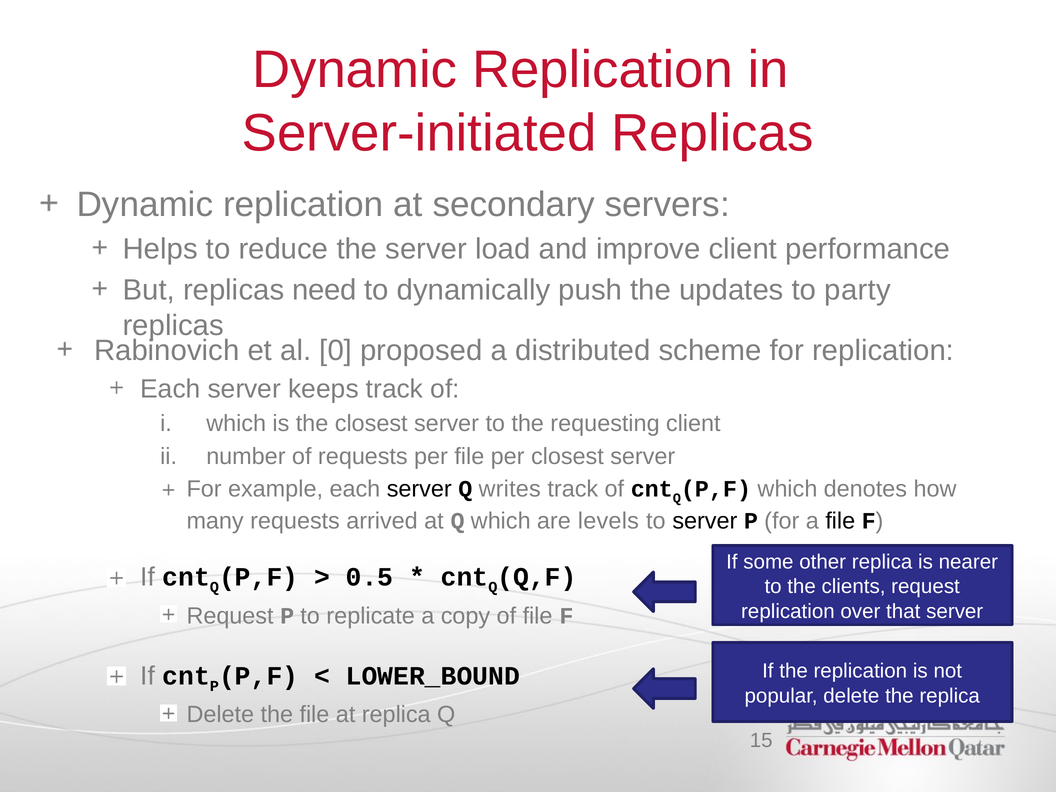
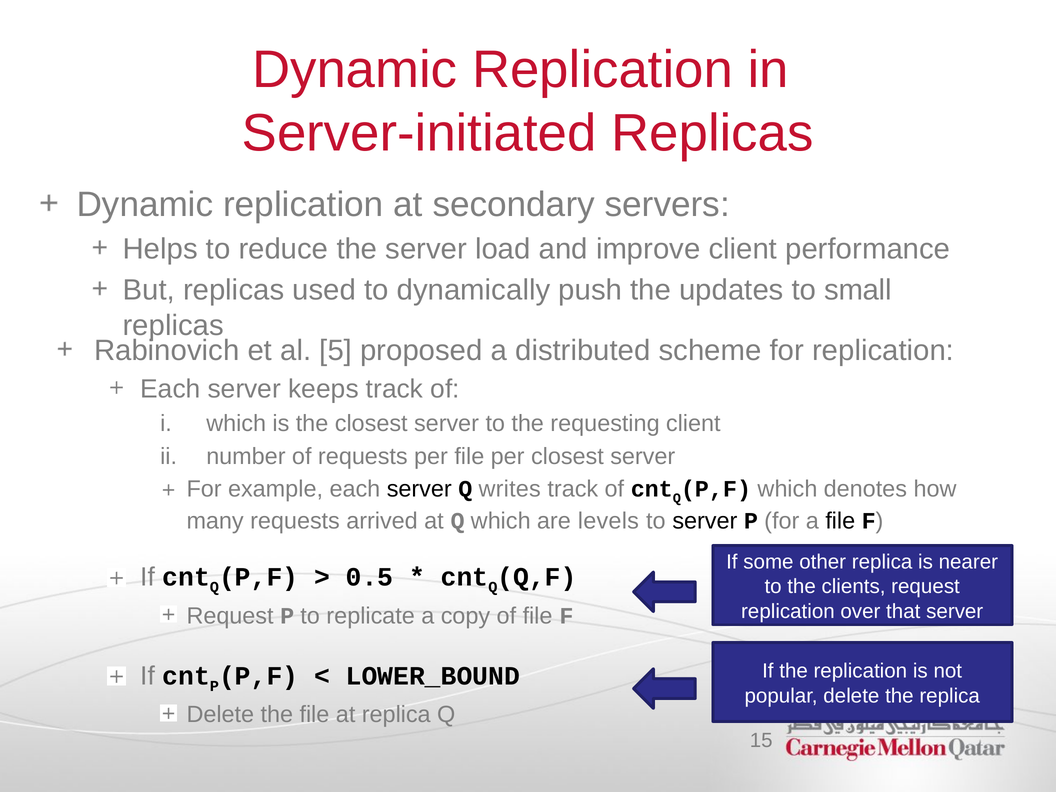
need: need -> used
party: party -> small
0: 0 -> 5
